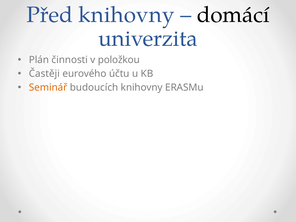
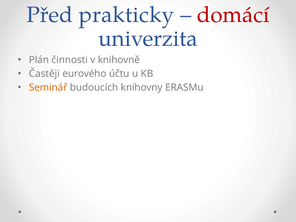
Před knihovny: knihovny -> prakticky
domácí colour: black -> red
položkou: položkou -> knihovně
